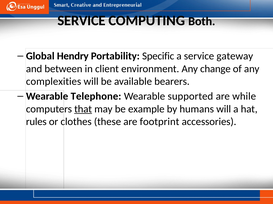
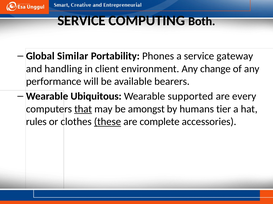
Hendry: Hendry -> Similar
Specific: Specific -> Phones
between: between -> handling
complexities: complexities -> performance
Telephone: Telephone -> Ubiquitous
while: while -> every
example: example -> amongst
humans will: will -> tier
these underline: none -> present
footprint: footprint -> complete
